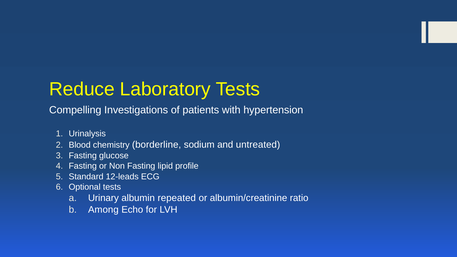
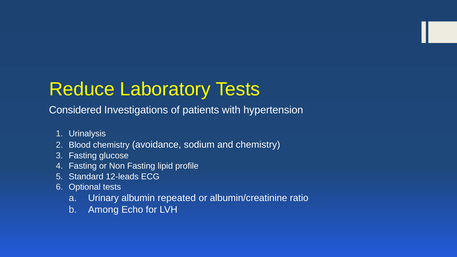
Compelling: Compelling -> Considered
borderline: borderline -> avoidance
and untreated: untreated -> chemistry
